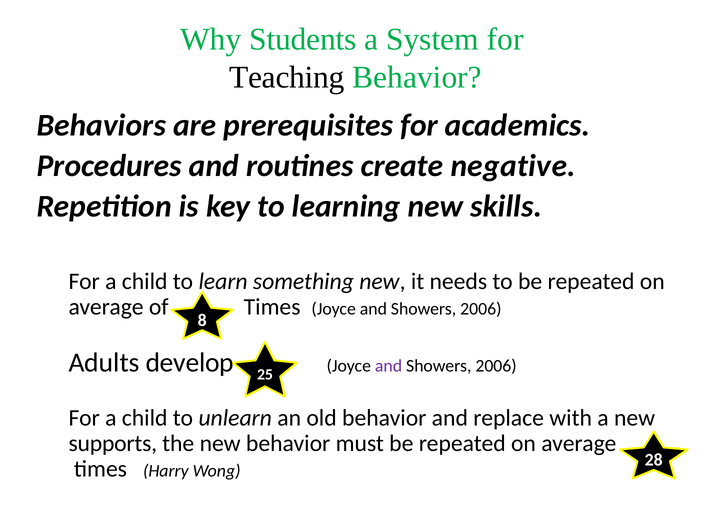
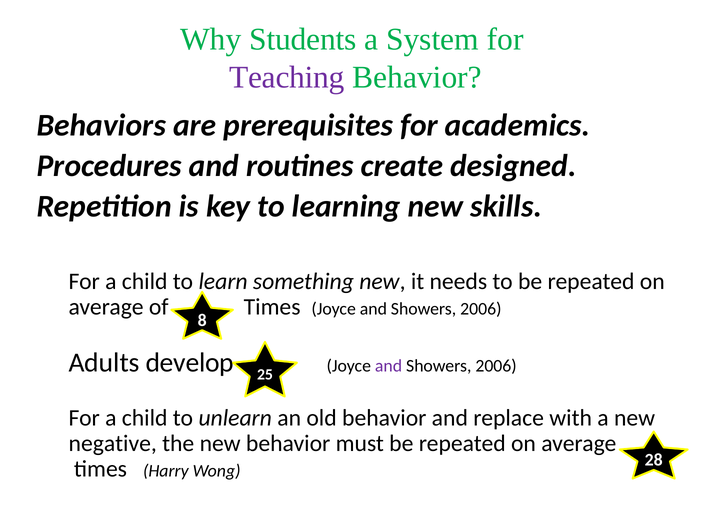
Teaching colour: black -> purple
negative: negative -> designed
supports: supports -> negative
